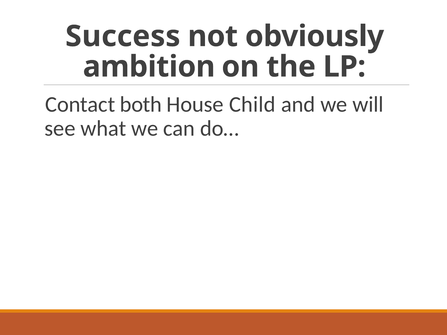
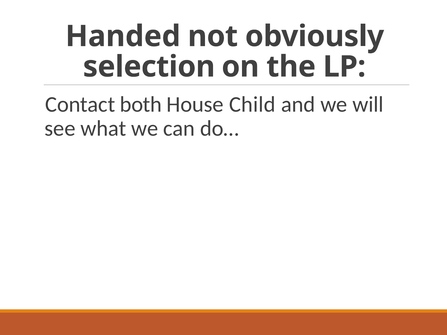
Success: Success -> Handed
ambition: ambition -> selection
